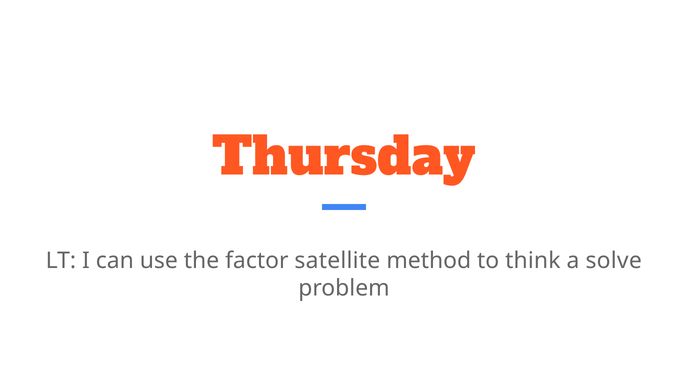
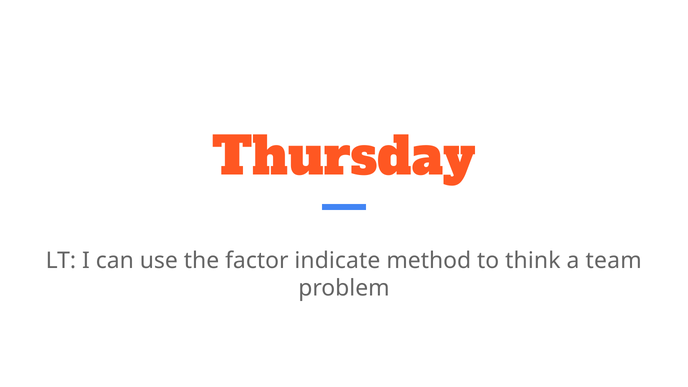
satellite: satellite -> indicate
solve: solve -> team
